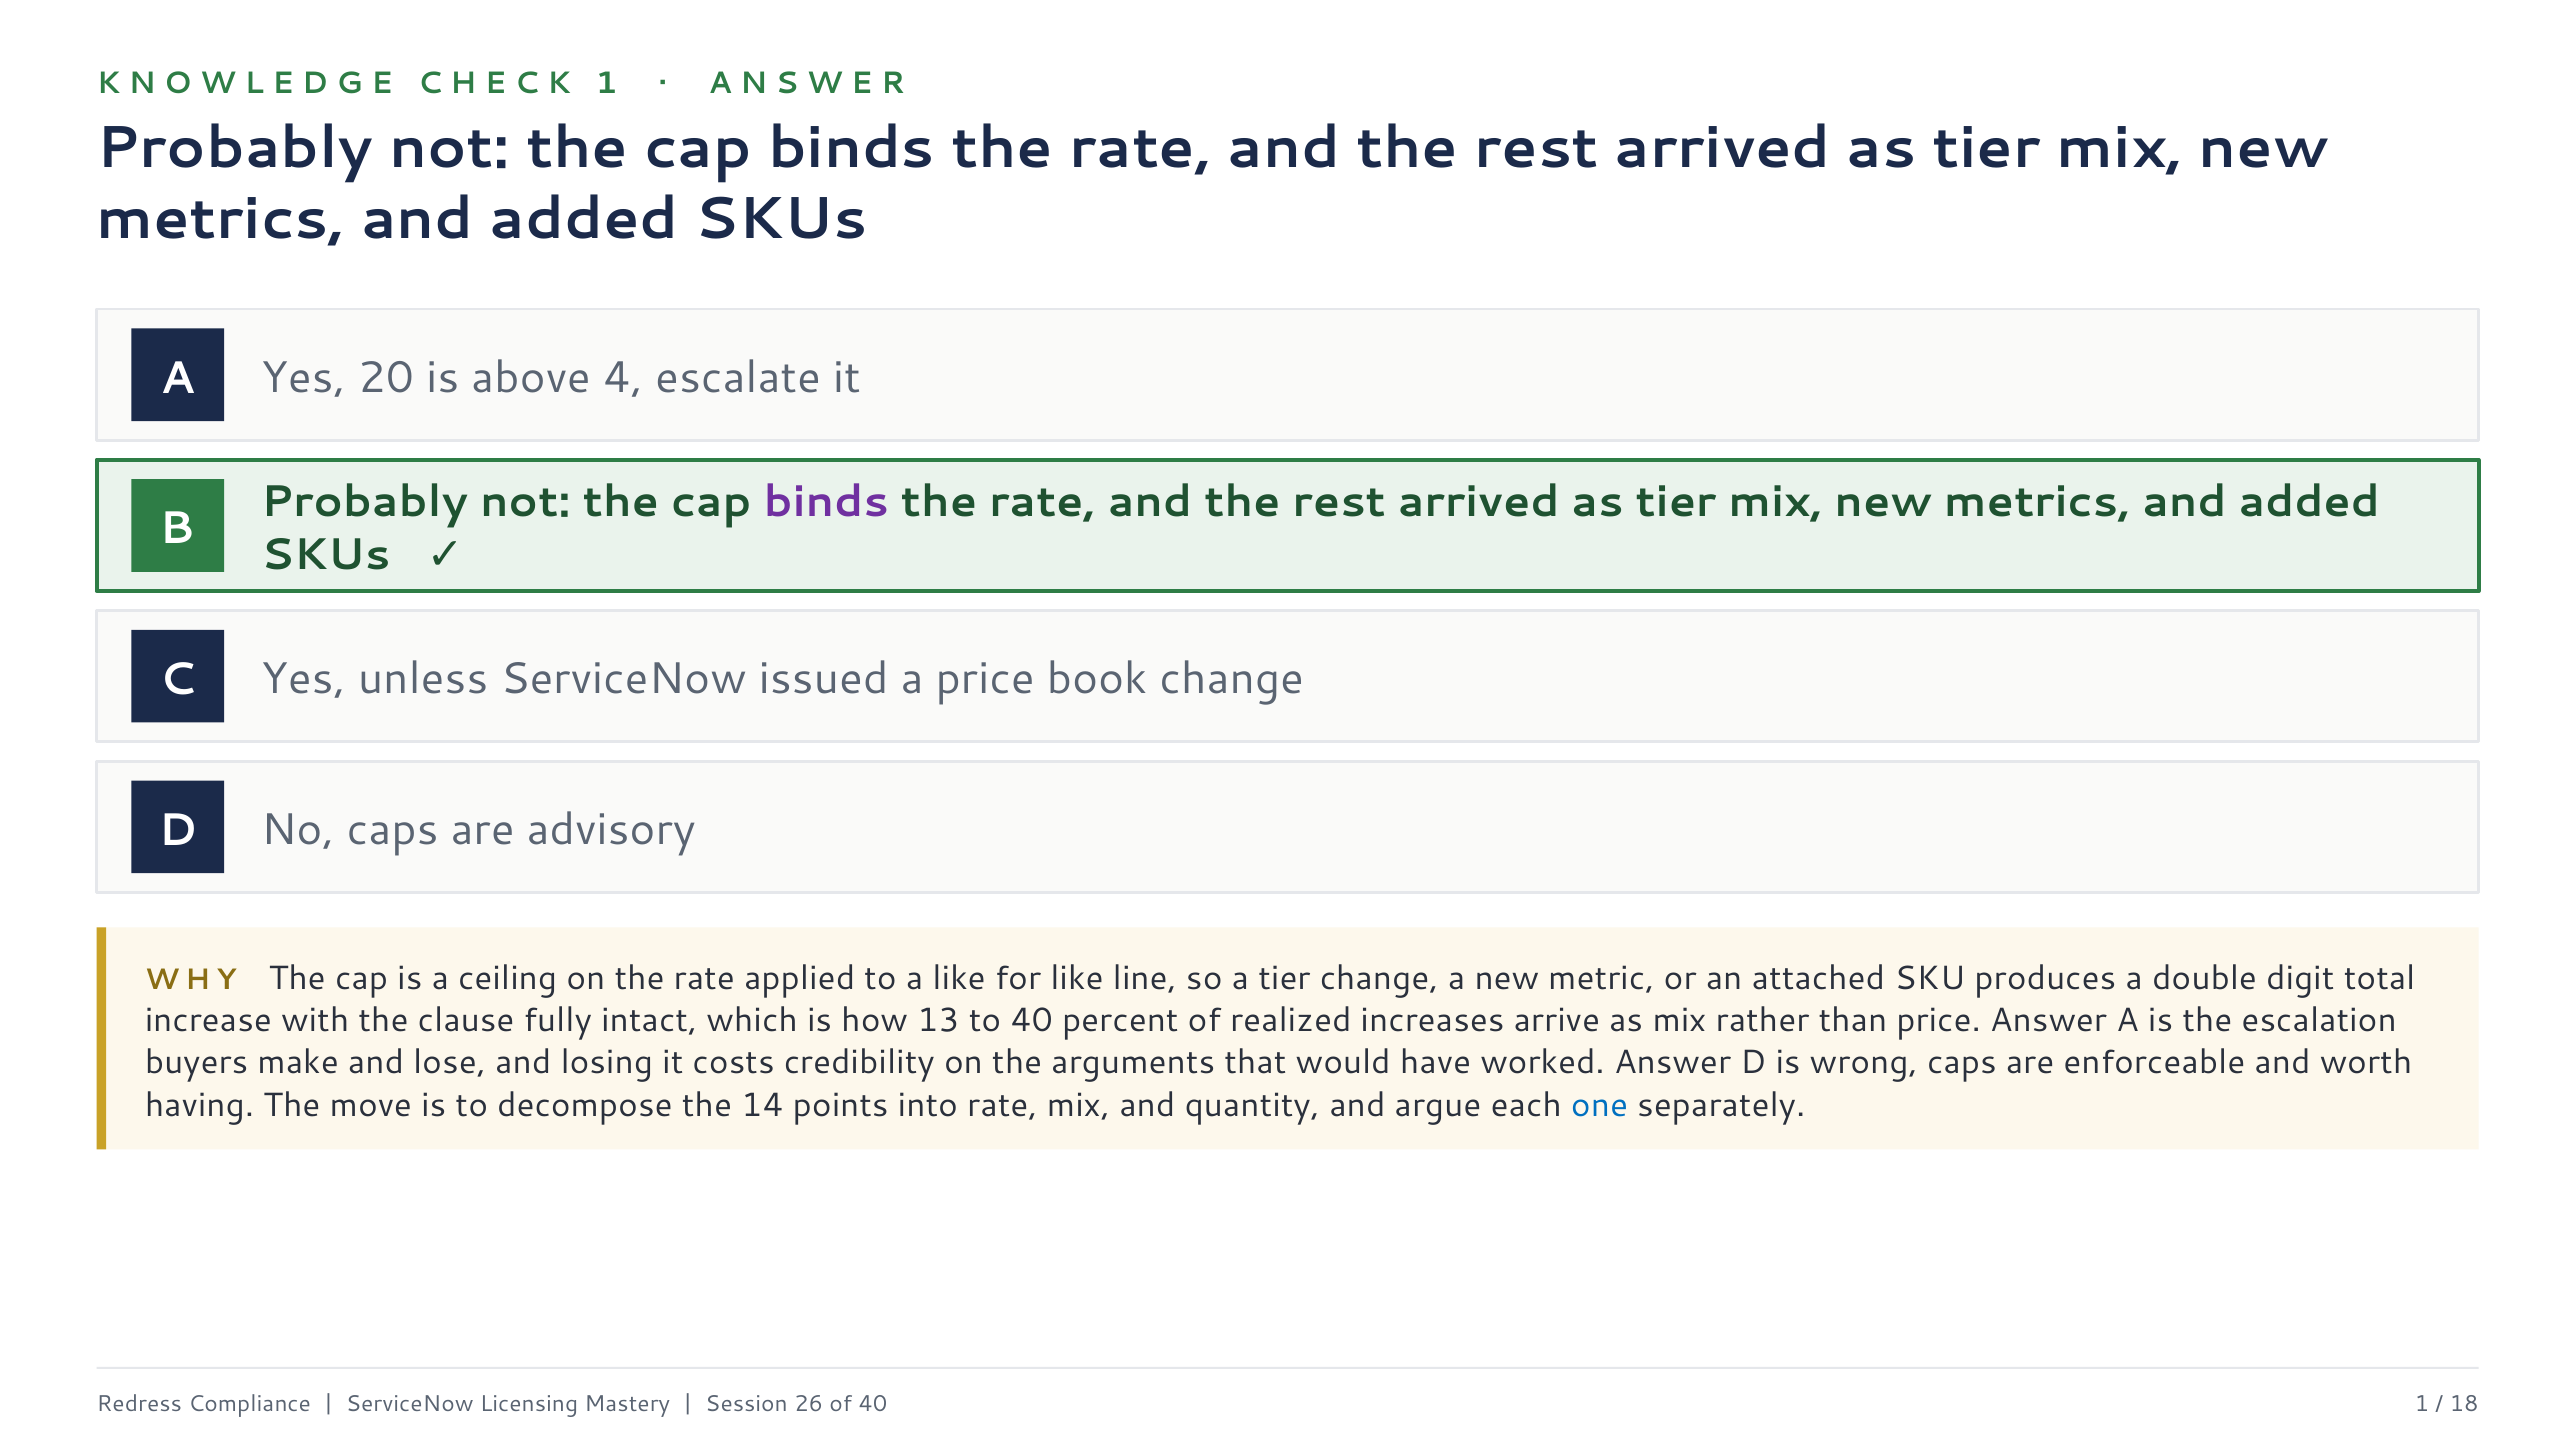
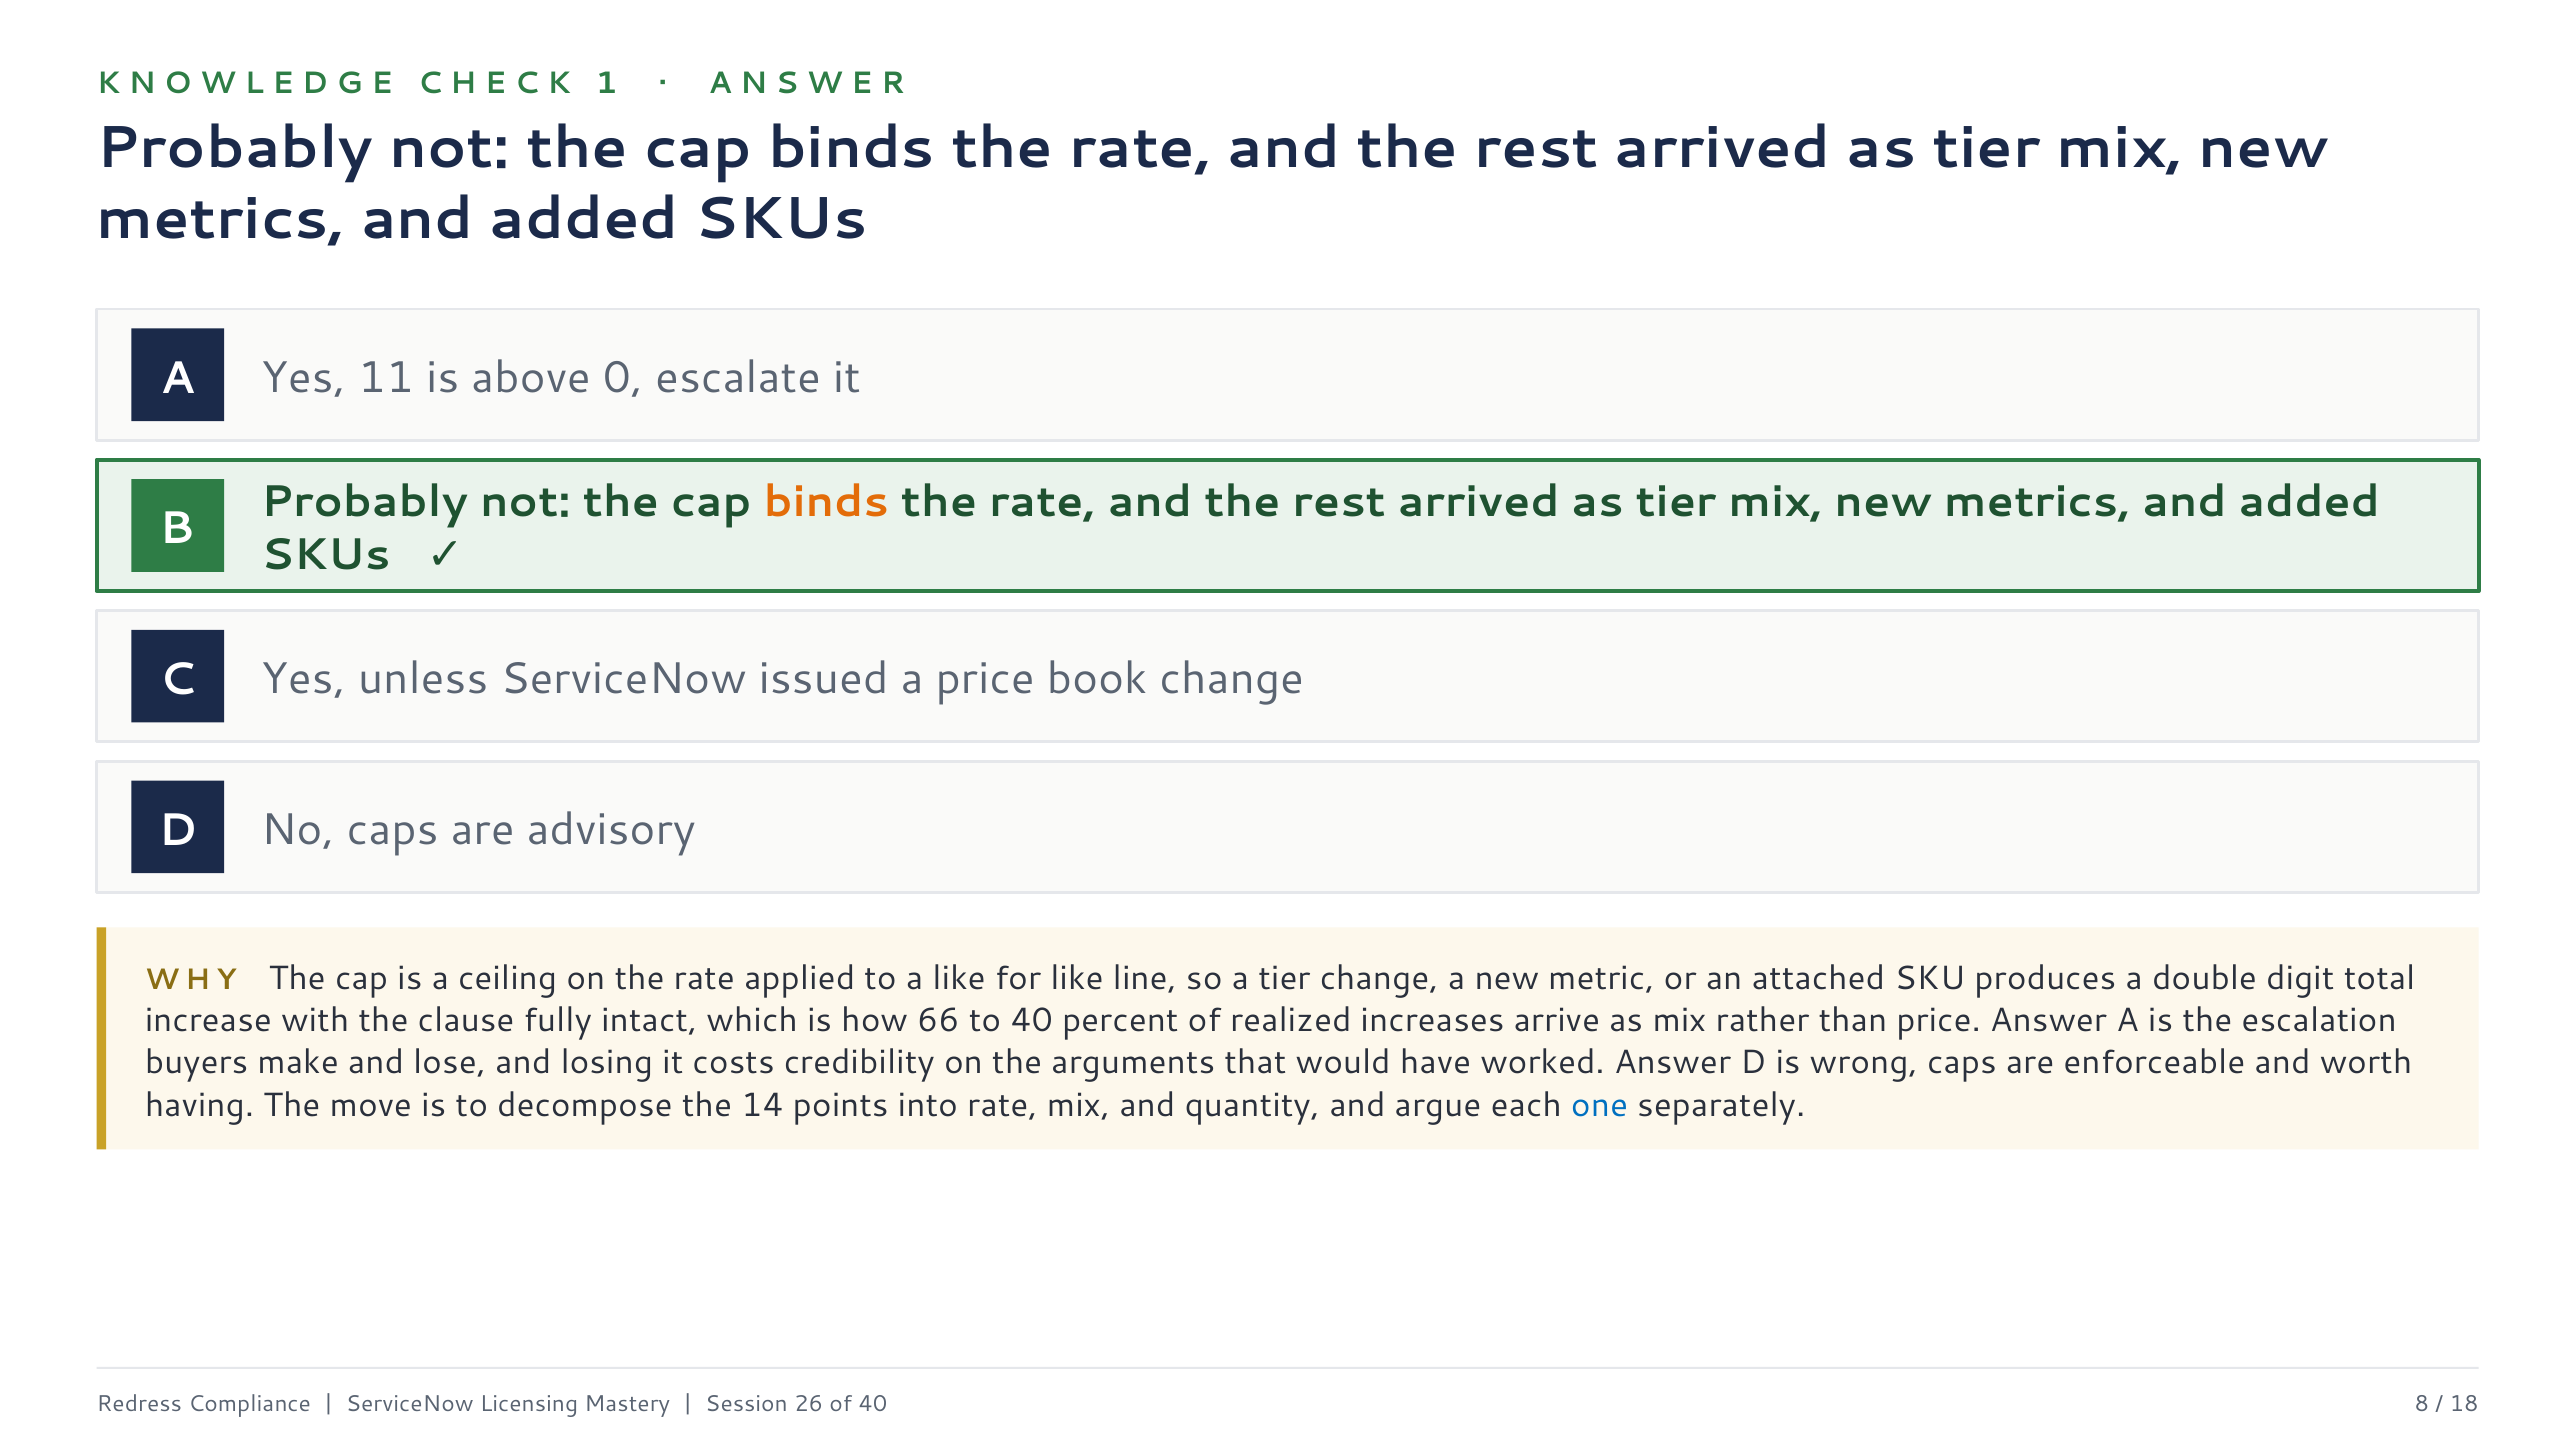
20: 20 -> 11
4: 4 -> 0
binds at (826, 502) colour: purple -> orange
13: 13 -> 66
40 1: 1 -> 8
